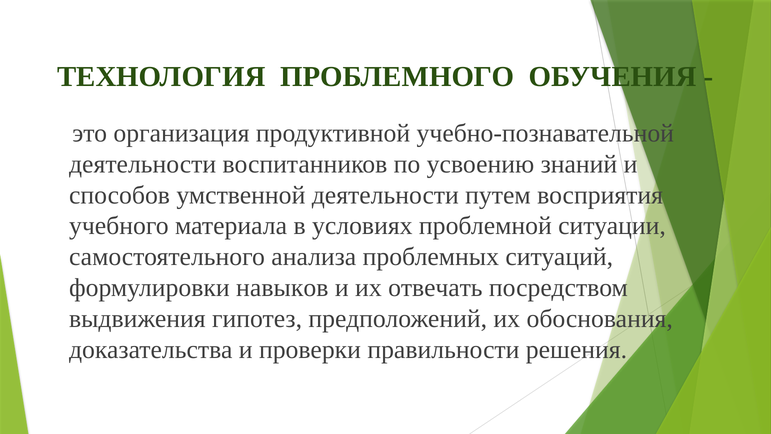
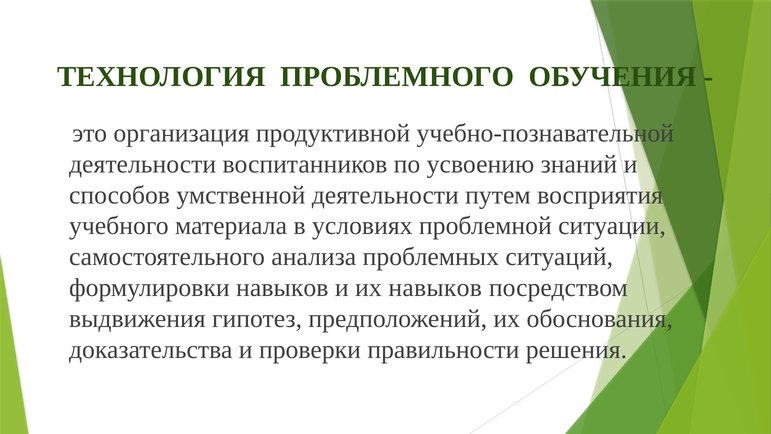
их отвечать: отвечать -> навыков
